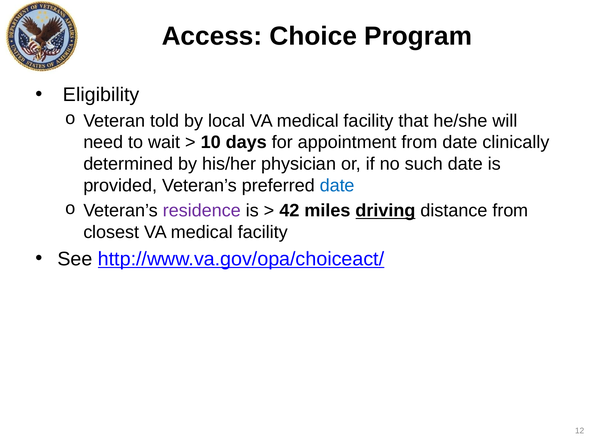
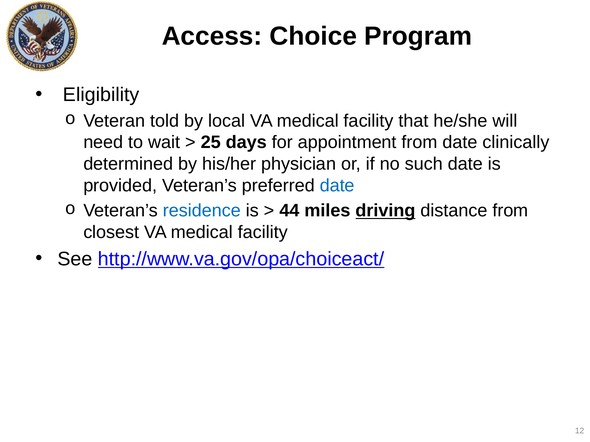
10: 10 -> 25
residence colour: purple -> blue
42: 42 -> 44
